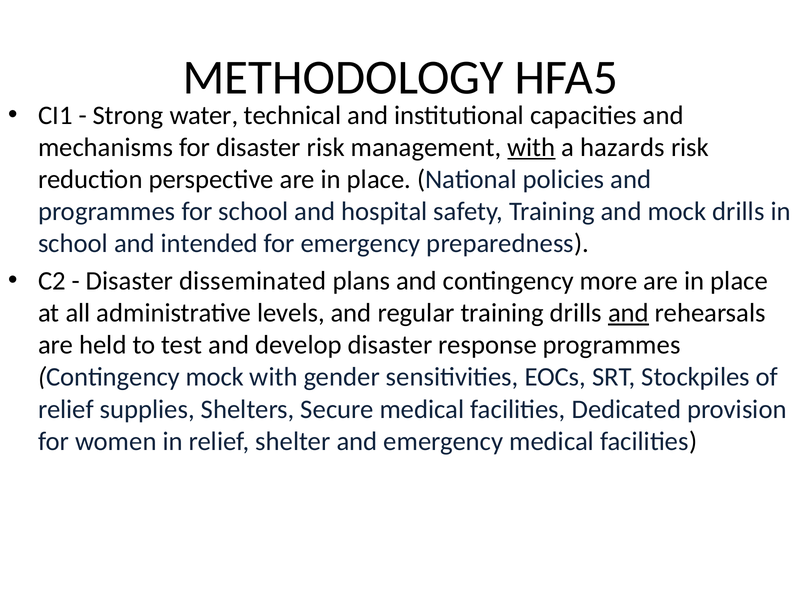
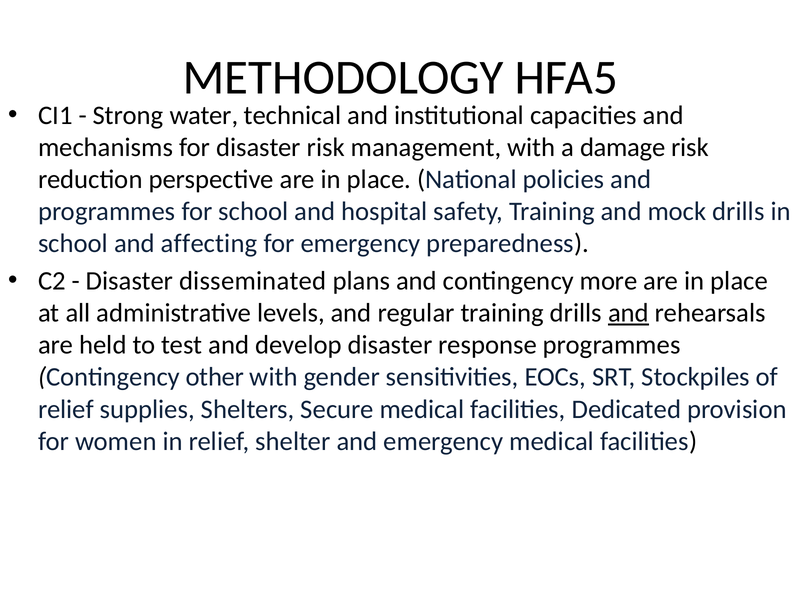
with at (531, 147) underline: present -> none
hazards: hazards -> damage
intended: intended -> affecting
Contingency mock: mock -> other
